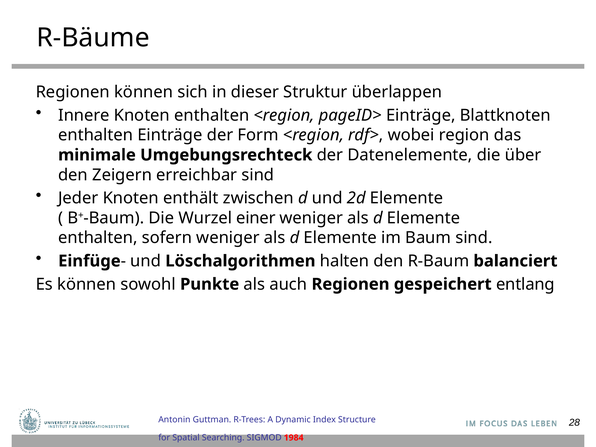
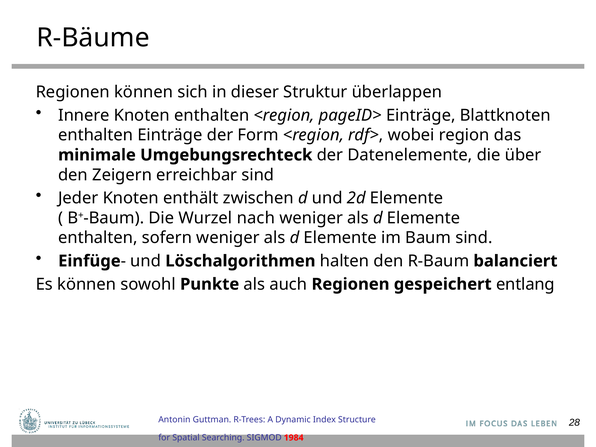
einer: einer -> nach
